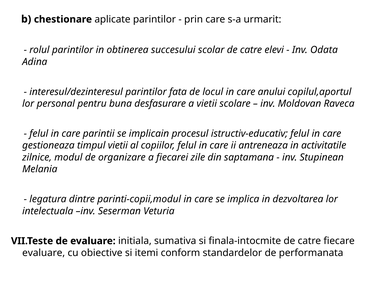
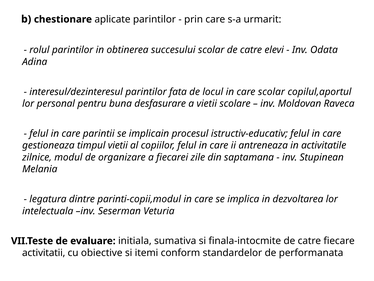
care anului: anului -> scolar
evaluare at (44, 252): evaluare -> activitatii
